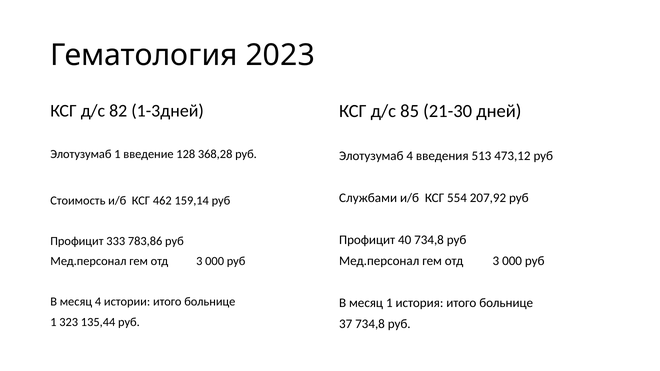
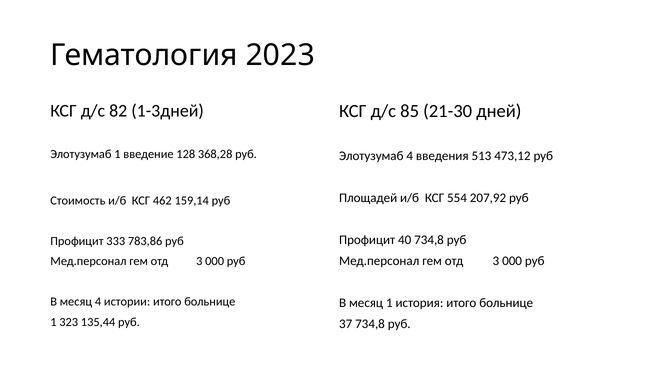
Службами: Службами -> Площадей
